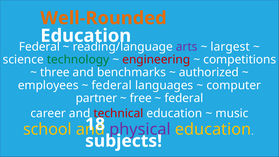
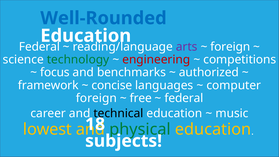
Well-Rounded colour: orange -> blue
largest at (230, 47): largest -> foreign
three: three -> focus
employees: employees -> framework
federal at (112, 85): federal -> concise
partner at (96, 98): partner -> foreign
technical colour: red -> black
school: school -> lowest
physical colour: purple -> green
